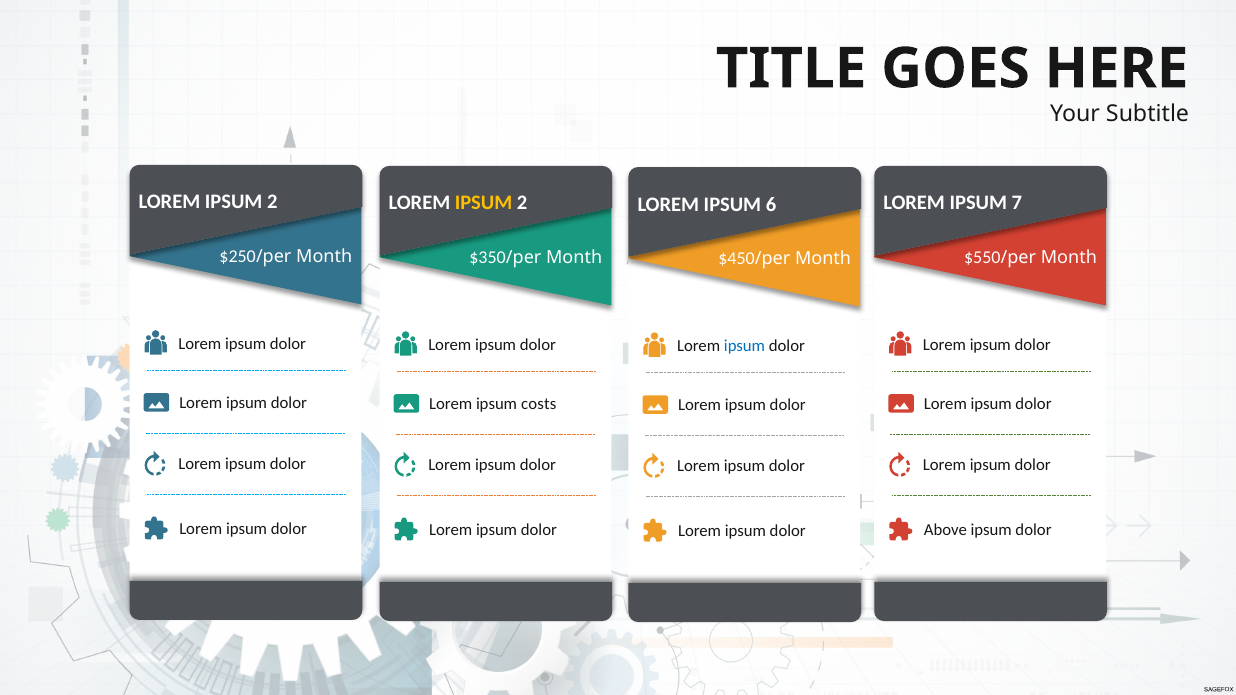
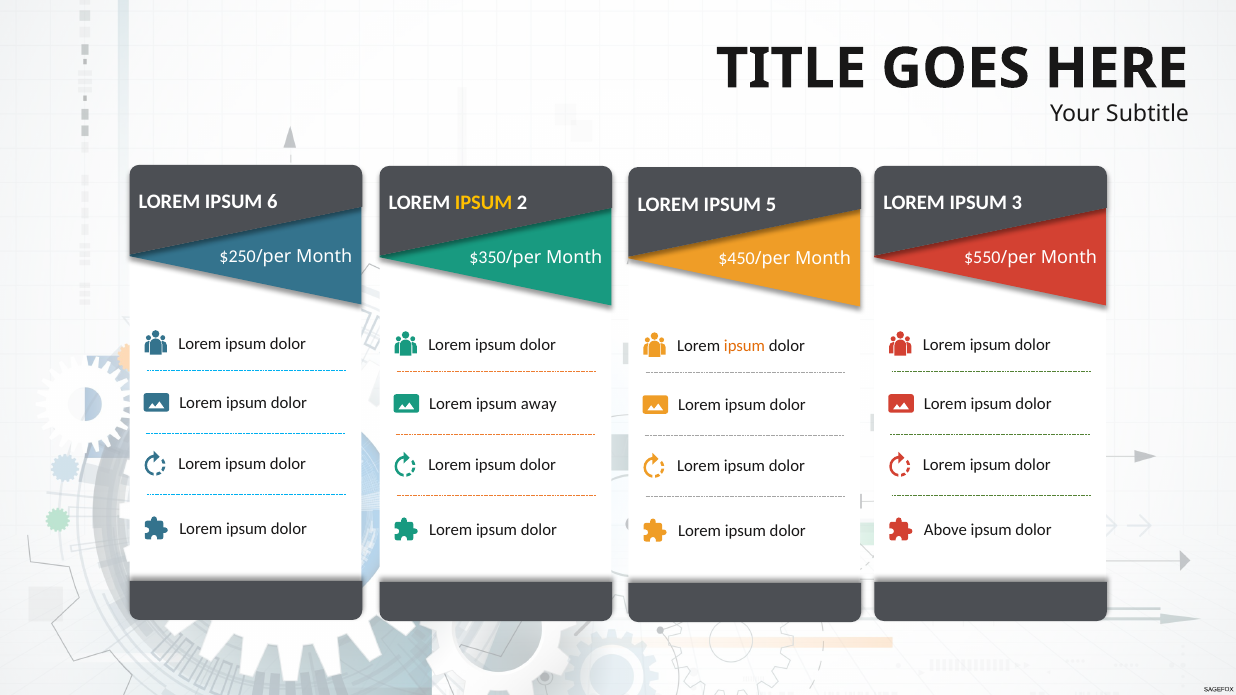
2 at (272, 202): 2 -> 6
7: 7 -> 3
6: 6 -> 5
ipsum at (745, 347) colour: blue -> orange
costs: costs -> away
